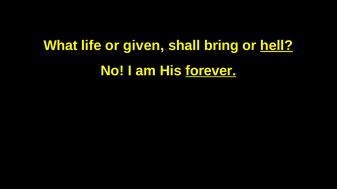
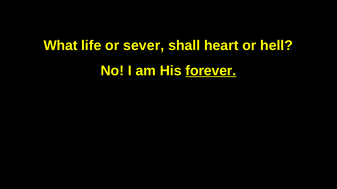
given: given -> sever
bring: bring -> heart
hell underline: present -> none
